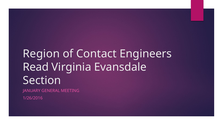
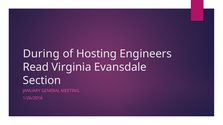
Region: Region -> During
Contact: Contact -> Hosting
